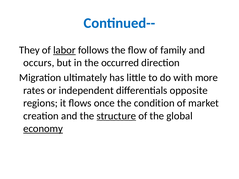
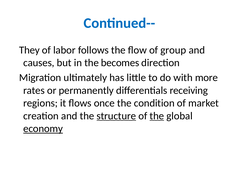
labor underline: present -> none
family: family -> group
occurs: occurs -> causes
occurred: occurred -> becomes
independent: independent -> permanently
opposite: opposite -> receiving
the at (157, 116) underline: none -> present
